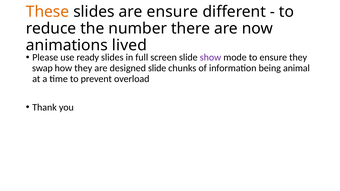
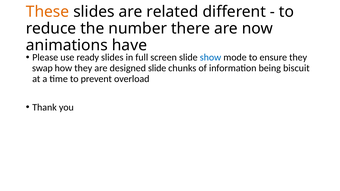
are ensure: ensure -> related
lived: lived -> have
show colour: purple -> blue
animal: animal -> biscuit
